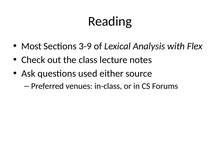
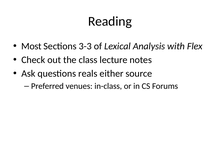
3-9: 3-9 -> 3-3
used: used -> reals
